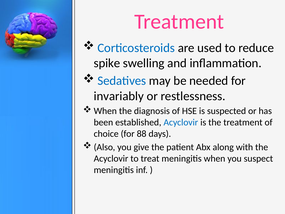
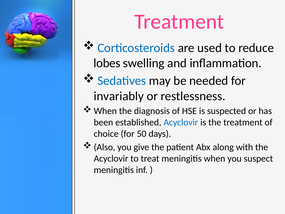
spike: spike -> lobes
88: 88 -> 50
